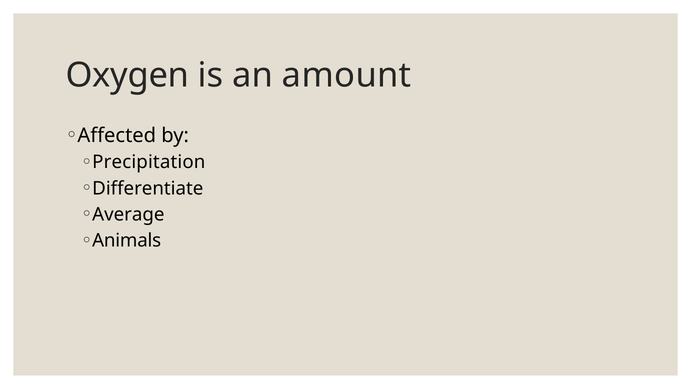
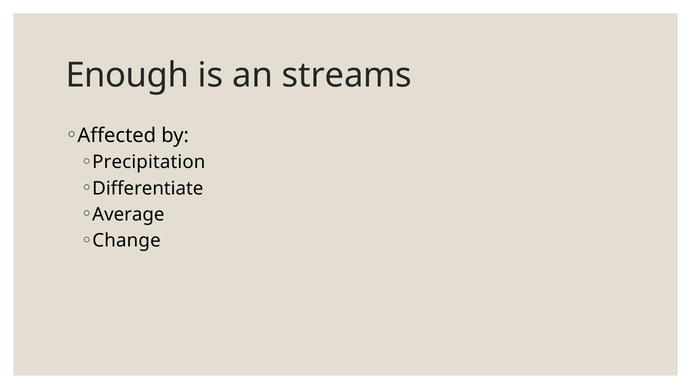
Oxygen: Oxygen -> Enough
amount: amount -> streams
Animals: Animals -> Change
